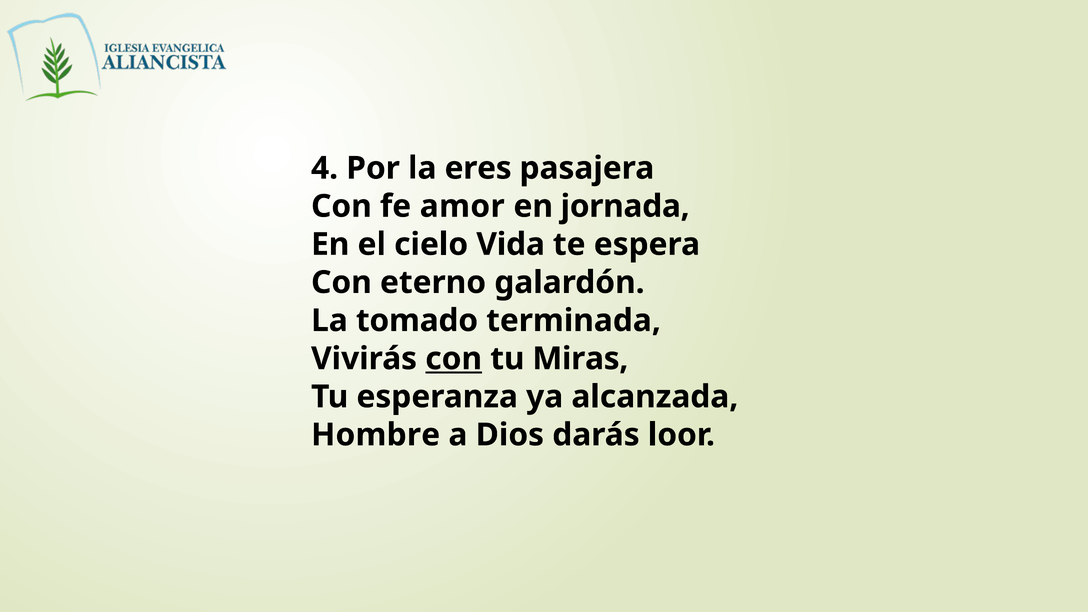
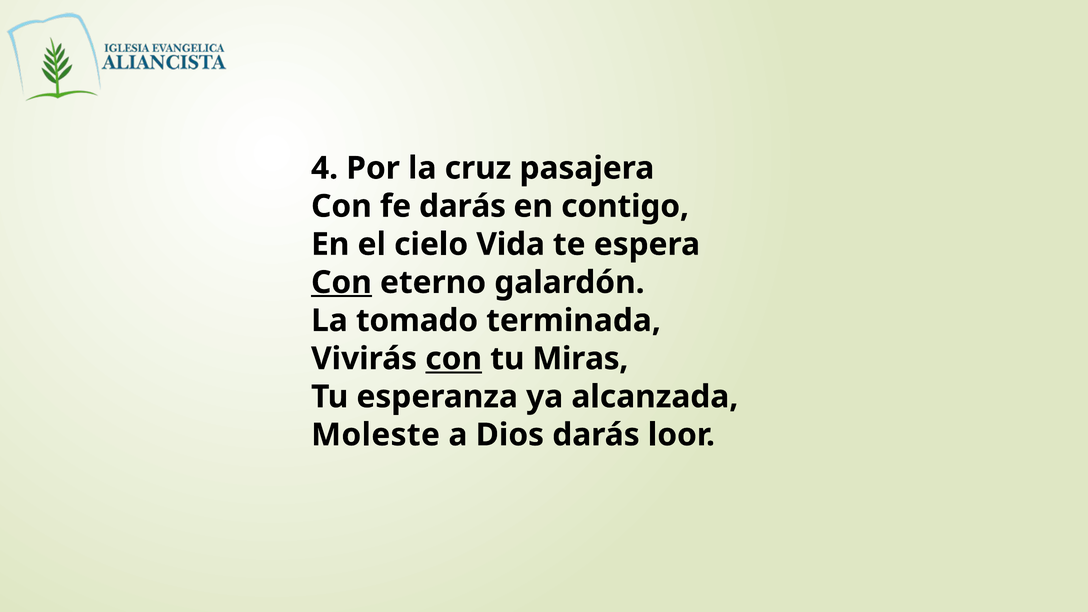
eres: eres -> cruz
fe amor: amor -> darás
jornada: jornada -> contigo
Con at (341, 282) underline: none -> present
Hombre: Hombre -> Moleste
